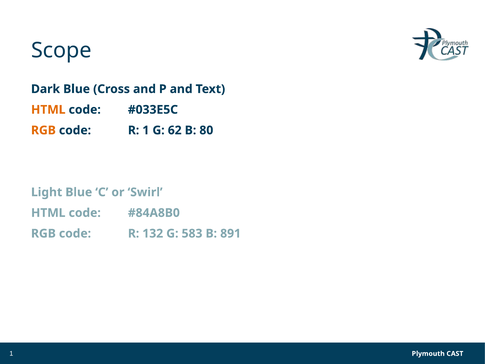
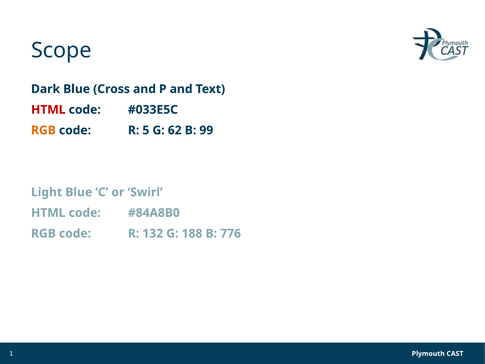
HTML at (48, 110) colour: orange -> red
R 1: 1 -> 5
80: 80 -> 99
583: 583 -> 188
891: 891 -> 776
